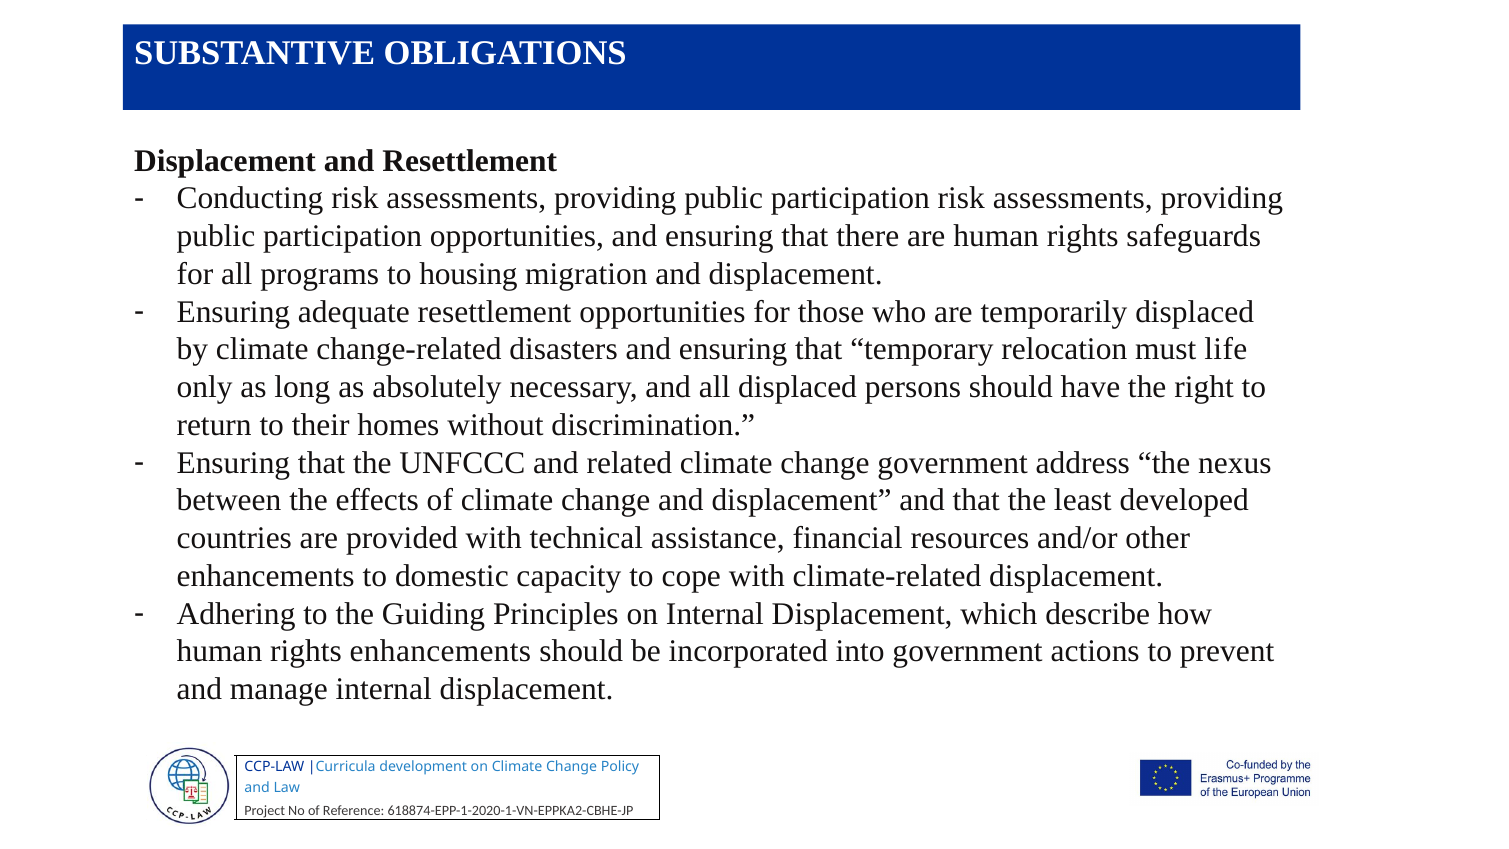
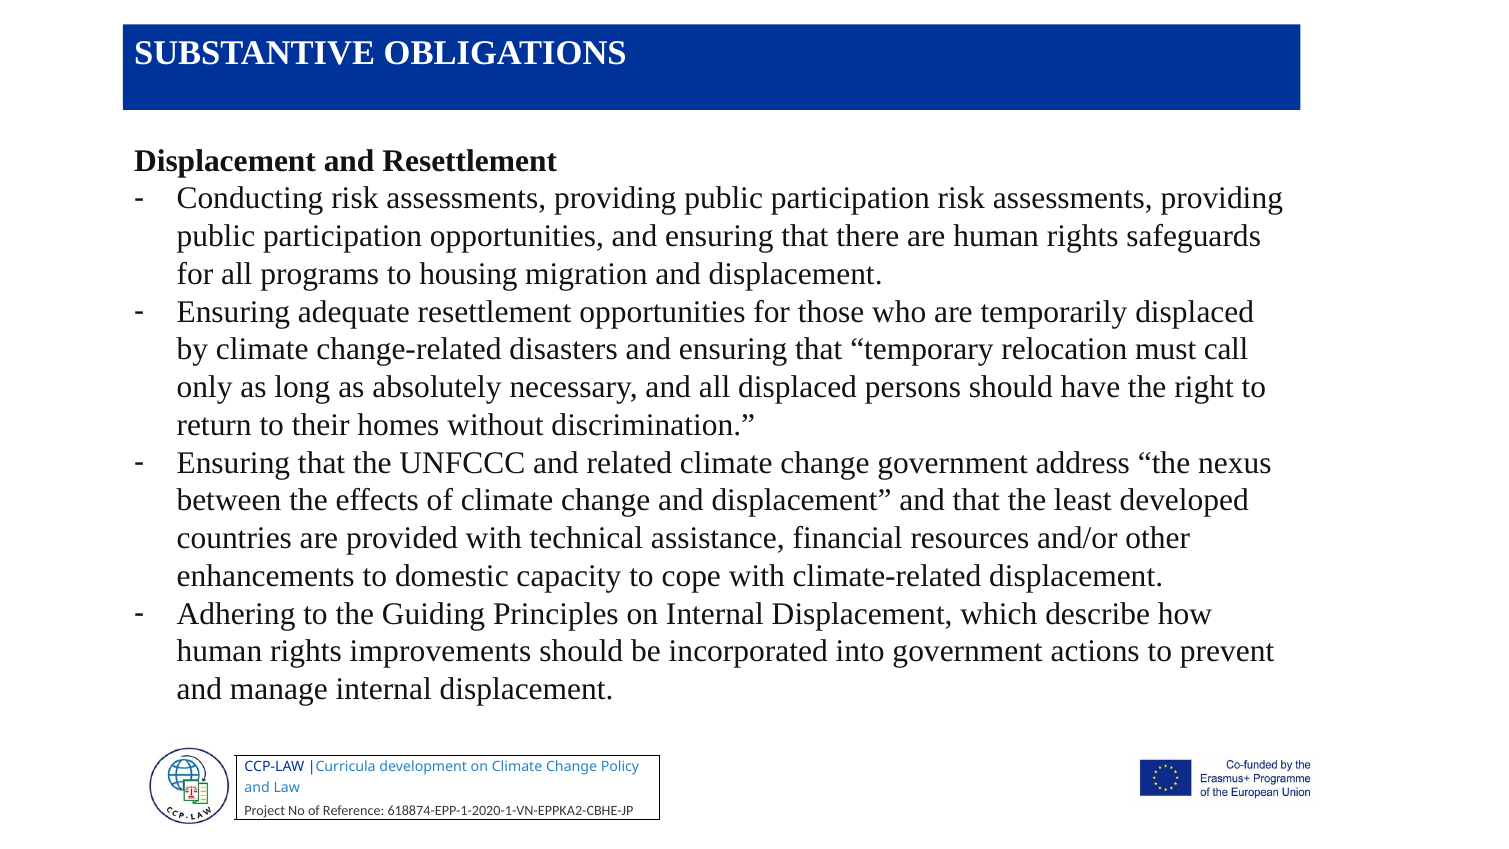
life: life -> call
rights enhancements: enhancements -> improvements
